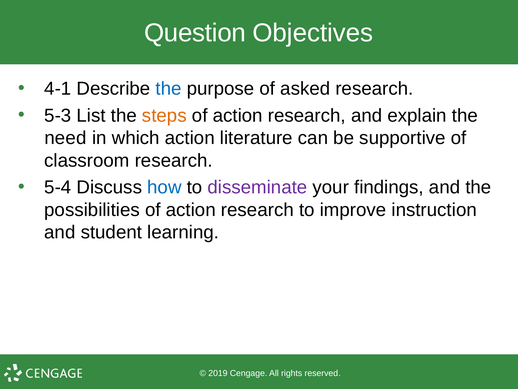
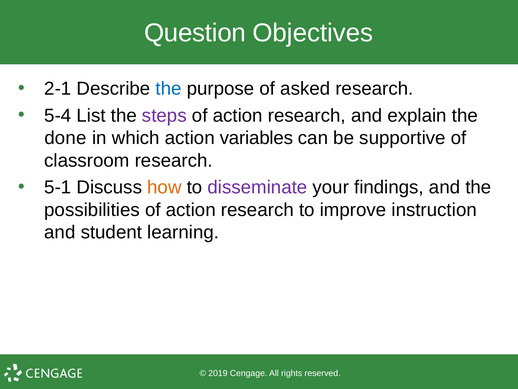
4-1: 4-1 -> 2-1
5-3: 5-3 -> 5-4
steps colour: orange -> purple
need: need -> done
literature: literature -> variables
5-4: 5-4 -> 5-1
how colour: blue -> orange
